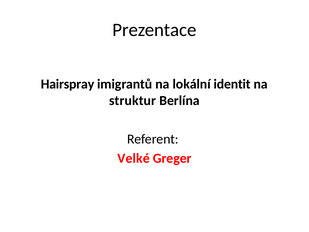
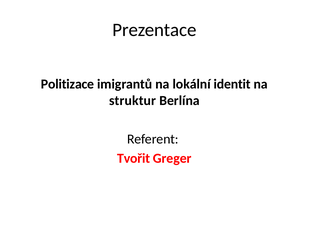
Hairspray: Hairspray -> Politizace
Velké: Velké -> Tvořit
